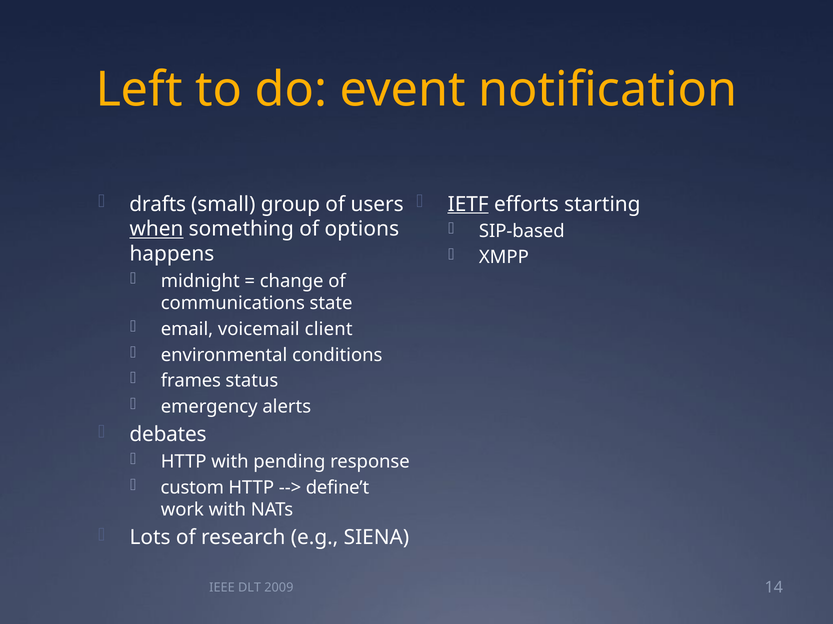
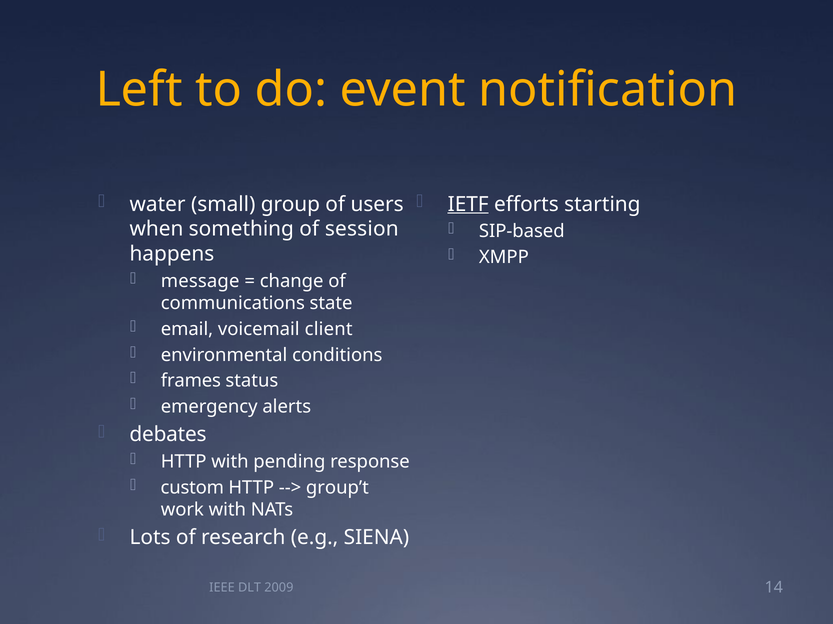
drafts: drafts -> water
when underline: present -> none
options: options -> session
midnight: midnight -> message
define’t: define’t -> group’t
